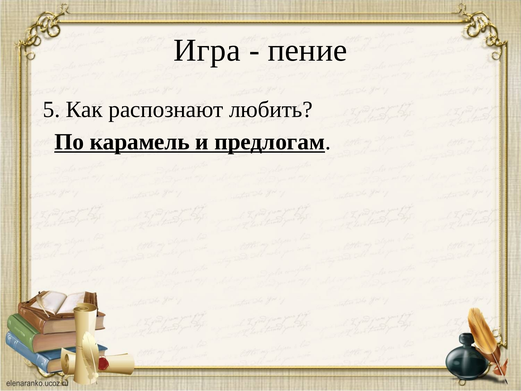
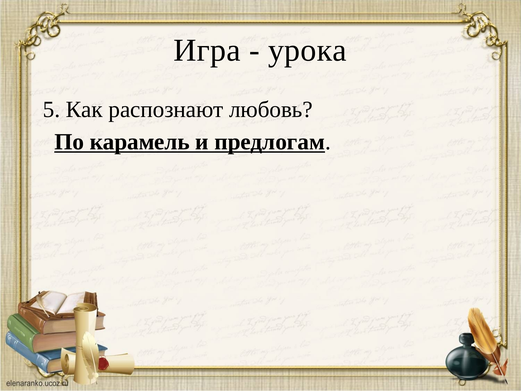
пение: пение -> урока
любить: любить -> любовь
